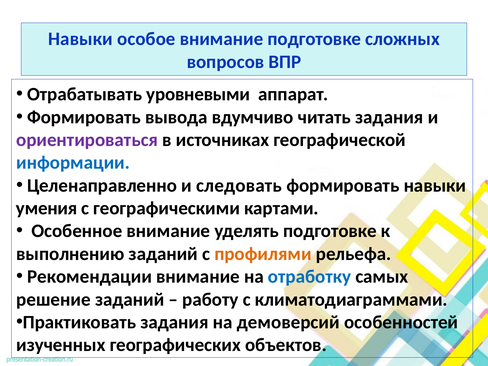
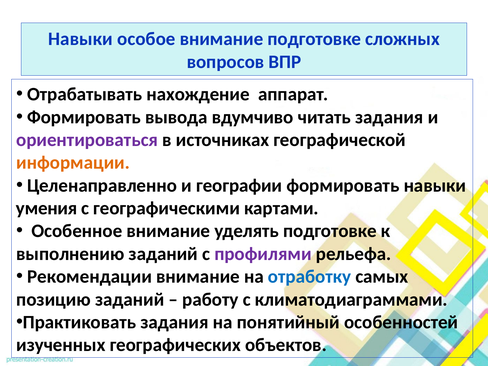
уровневыми: уровневыми -> нахождение
информации colour: blue -> orange
следовать: следовать -> географии
профилями colour: orange -> purple
решение: решение -> позицию
демоверсий: демоверсий -> понятийный
